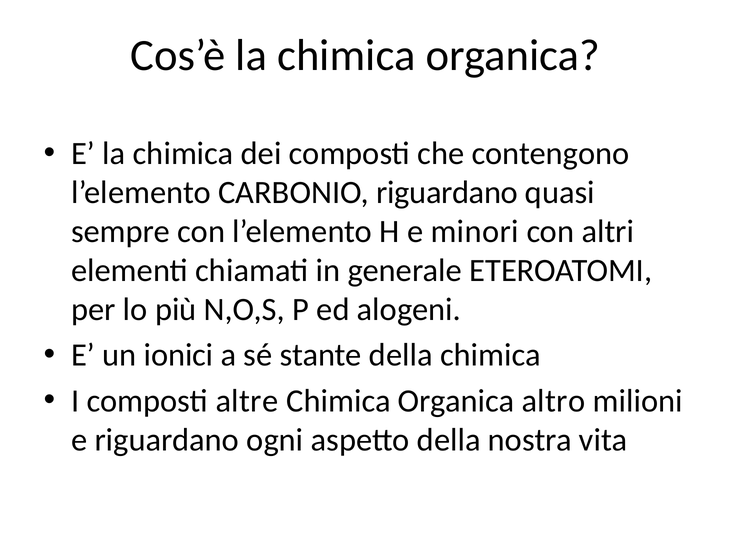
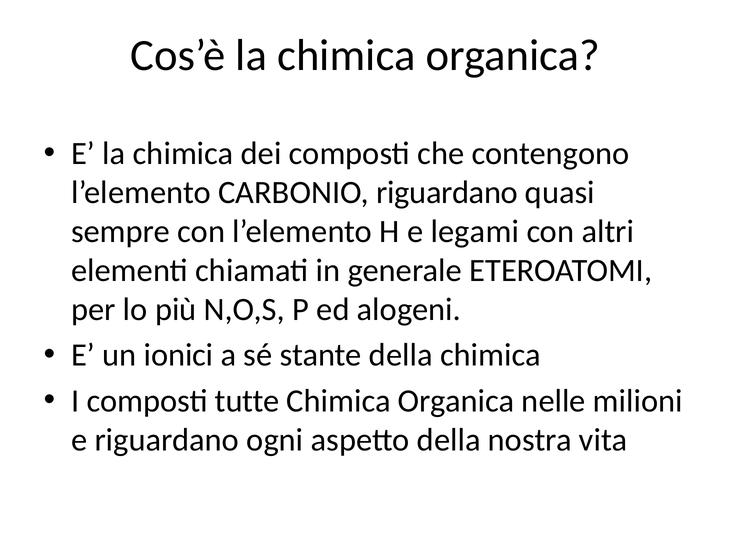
minori: minori -> legami
altre: altre -> tutte
altro: altro -> nelle
